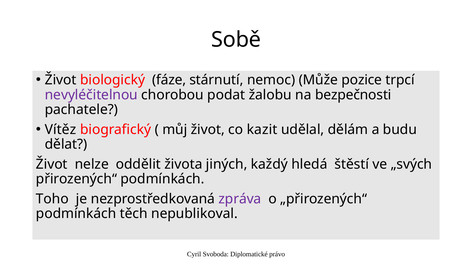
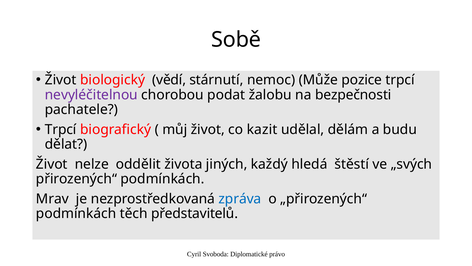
fáze: fáze -> vědí
Vítěz at (61, 129): Vítěz -> Trpcí
Toho: Toho -> Mrav
zpráva colour: purple -> blue
nepublikoval: nepublikoval -> představitelů
